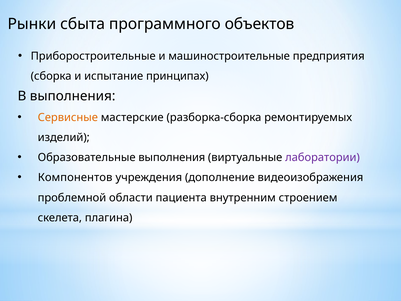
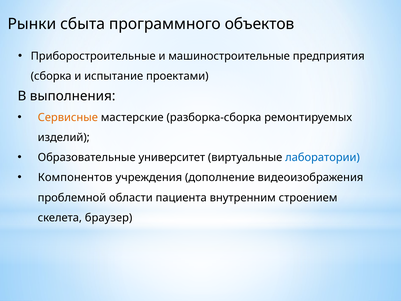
принципах: принципах -> проектами
Образовательные выполнения: выполнения -> университет
лаборатории colour: purple -> blue
плагина: плагина -> браузер
